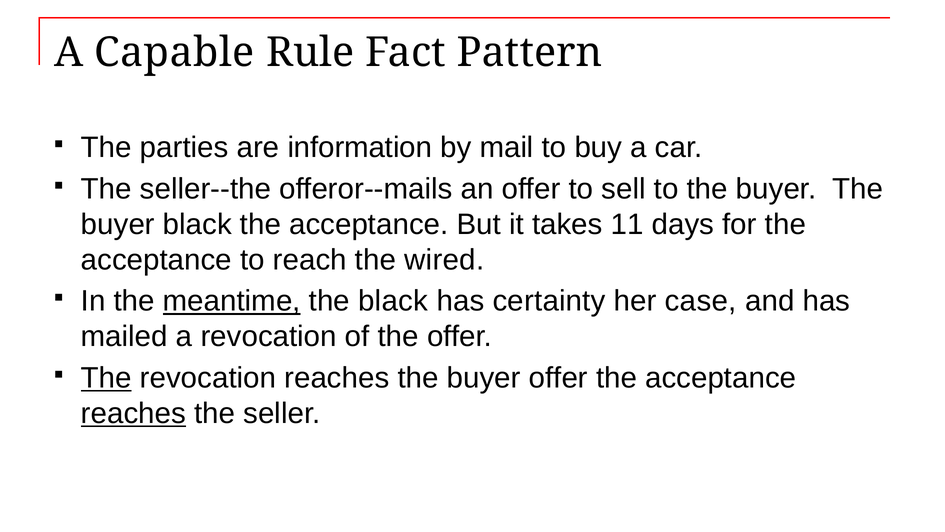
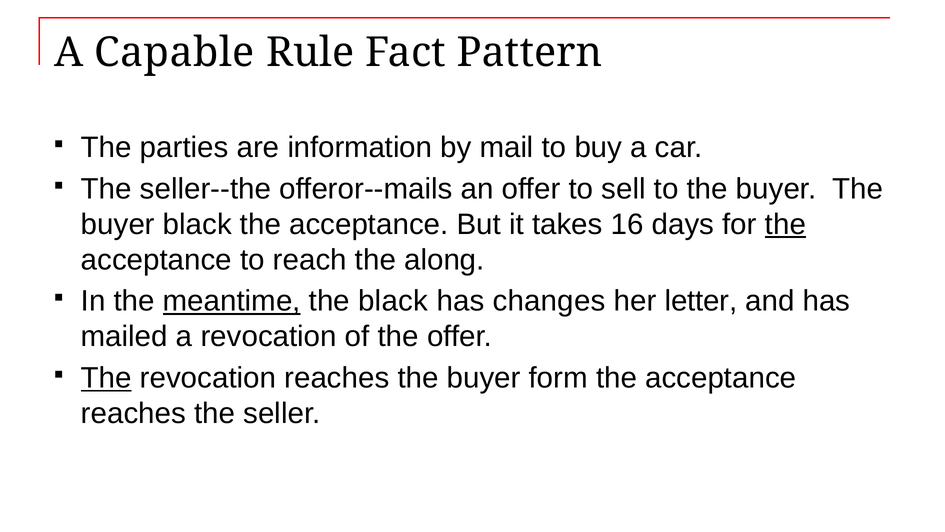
11: 11 -> 16
the at (785, 224) underline: none -> present
wired: wired -> along
certainty: certainty -> changes
case: case -> letter
buyer offer: offer -> form
reaches at (133, 413) underline: present -> none
